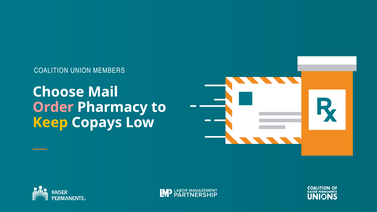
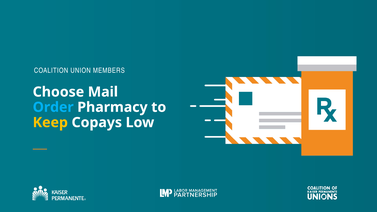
Order colour: pink -> light blue
